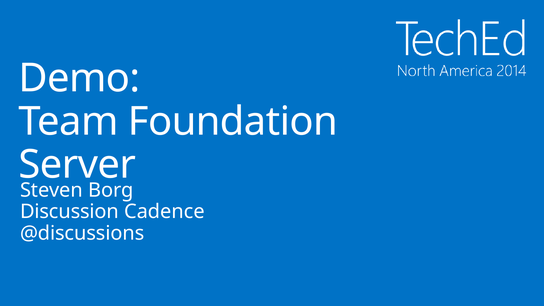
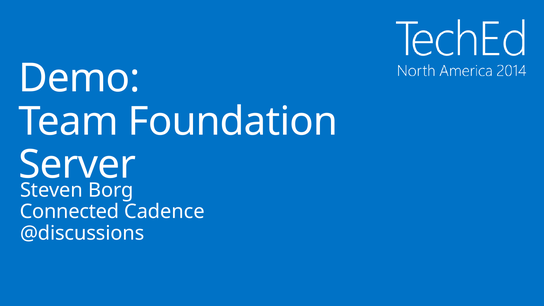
Discussion: Discussion -> Connected
